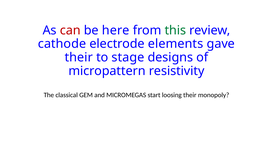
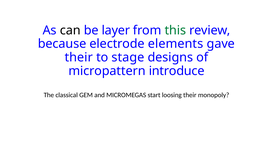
can colour: red -> black
here: here -> layer
cathode: cathode -> because
resistivity: resistivity -> introduce
